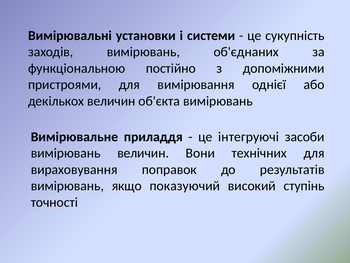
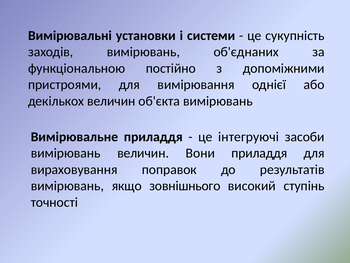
Вони технічних: технічних -> приладдя
показуючий: показуючий -> зовнішнього
